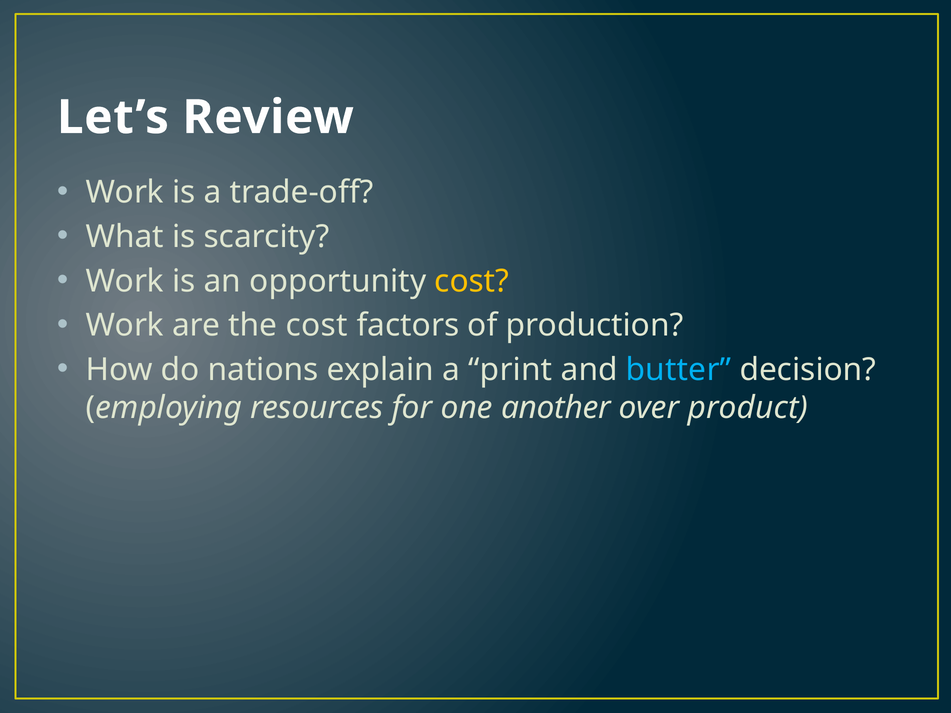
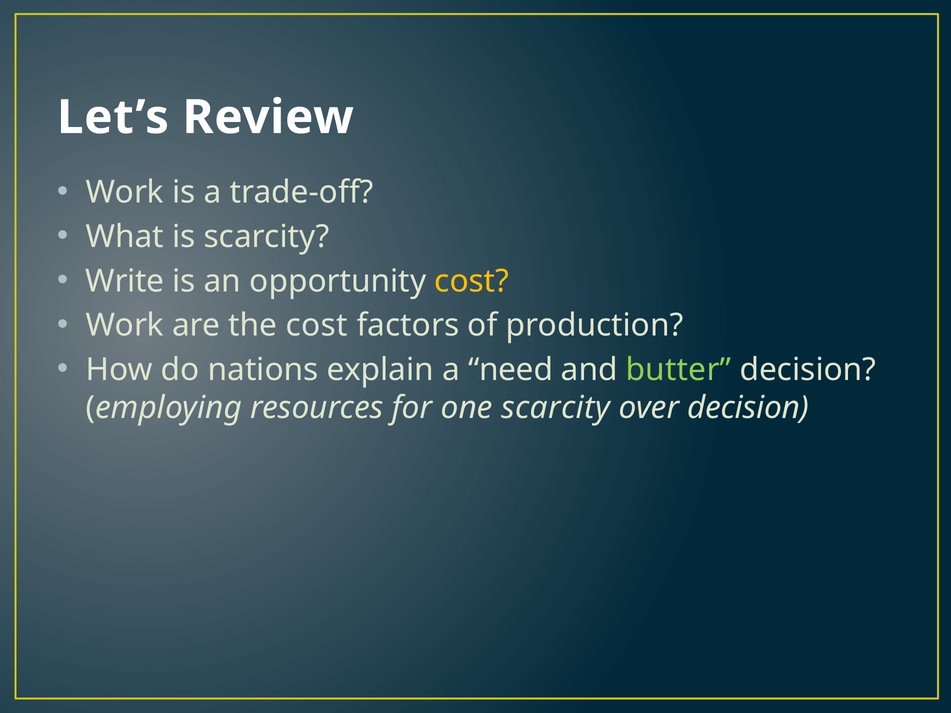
Work at (125, 281): Work -> Write
print: print -> need
butter colour: light blue -> light green
one another: another -> scarcity
over product: product -> decision
